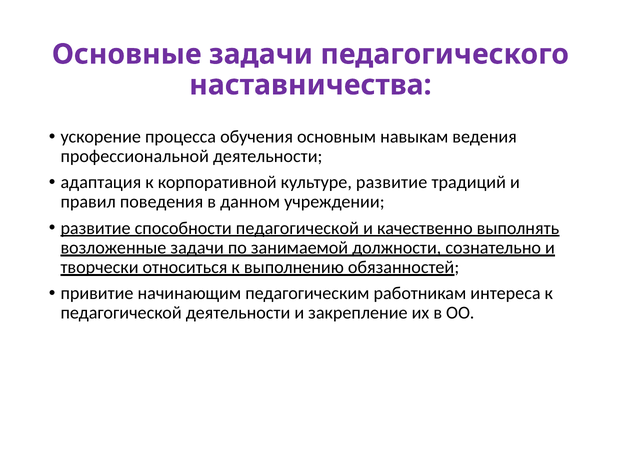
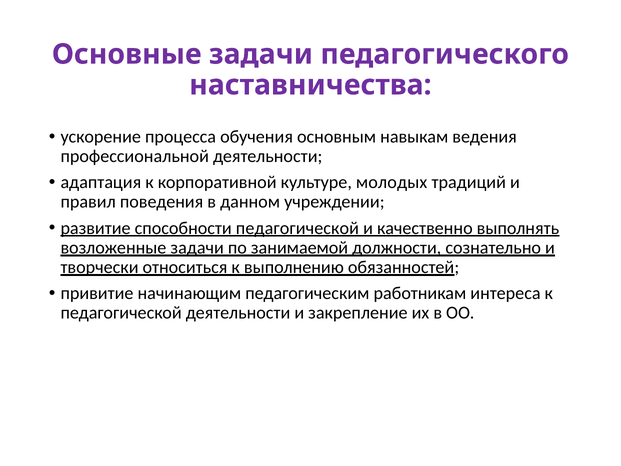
культуре развитие: развитие -> молодых
